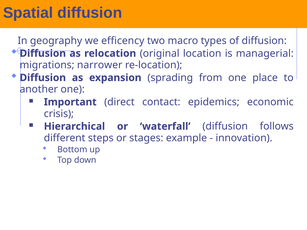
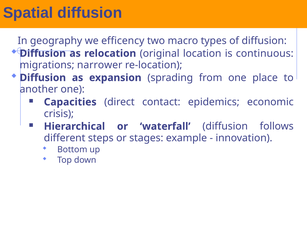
managerial: managerial -> continuous
Important: Important -> Capacities
